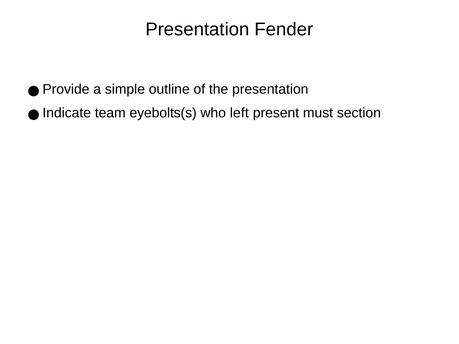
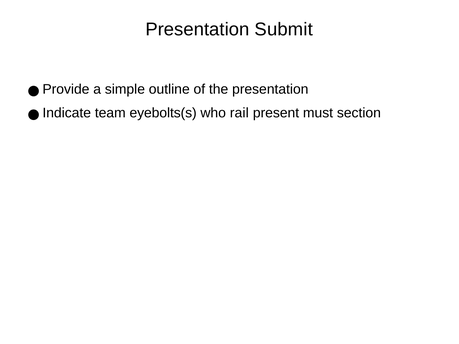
Fender: Fender -> Submit
left: left -> rail
